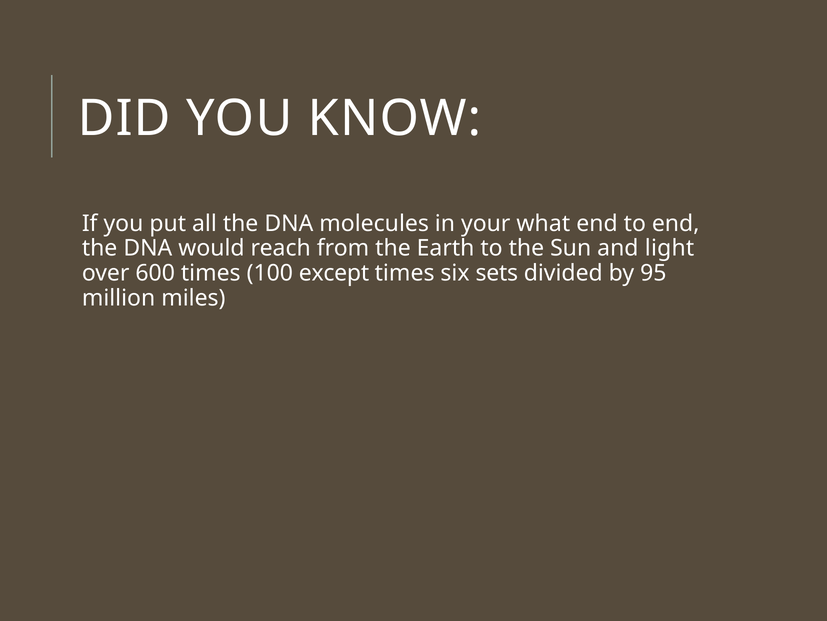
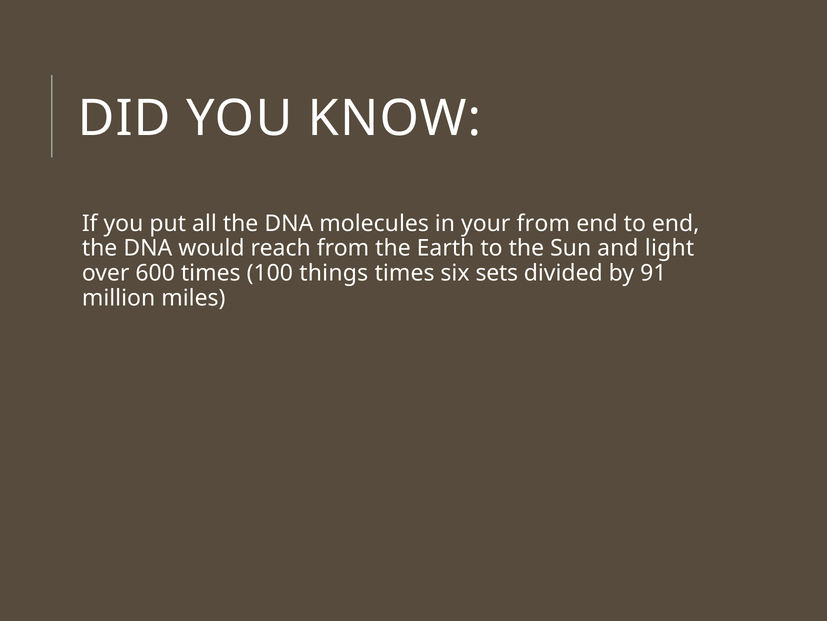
your what: what -> from
except: except -> things
95: 95 -> 91
